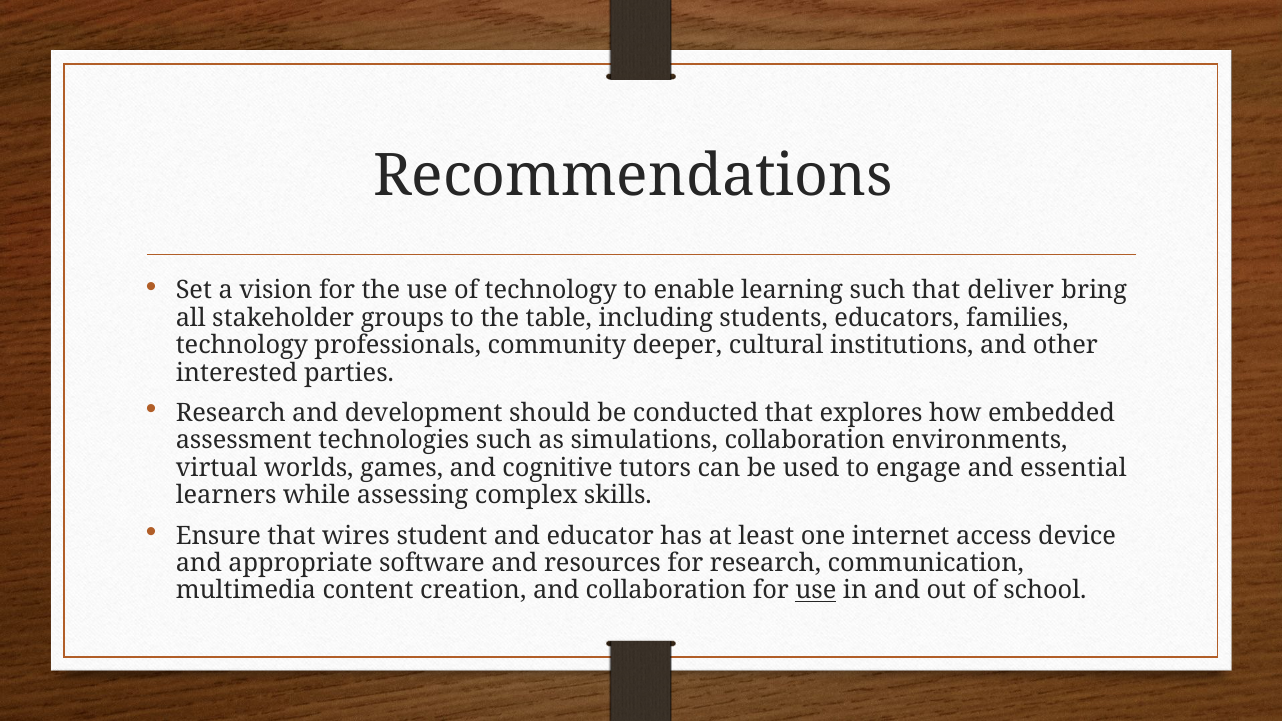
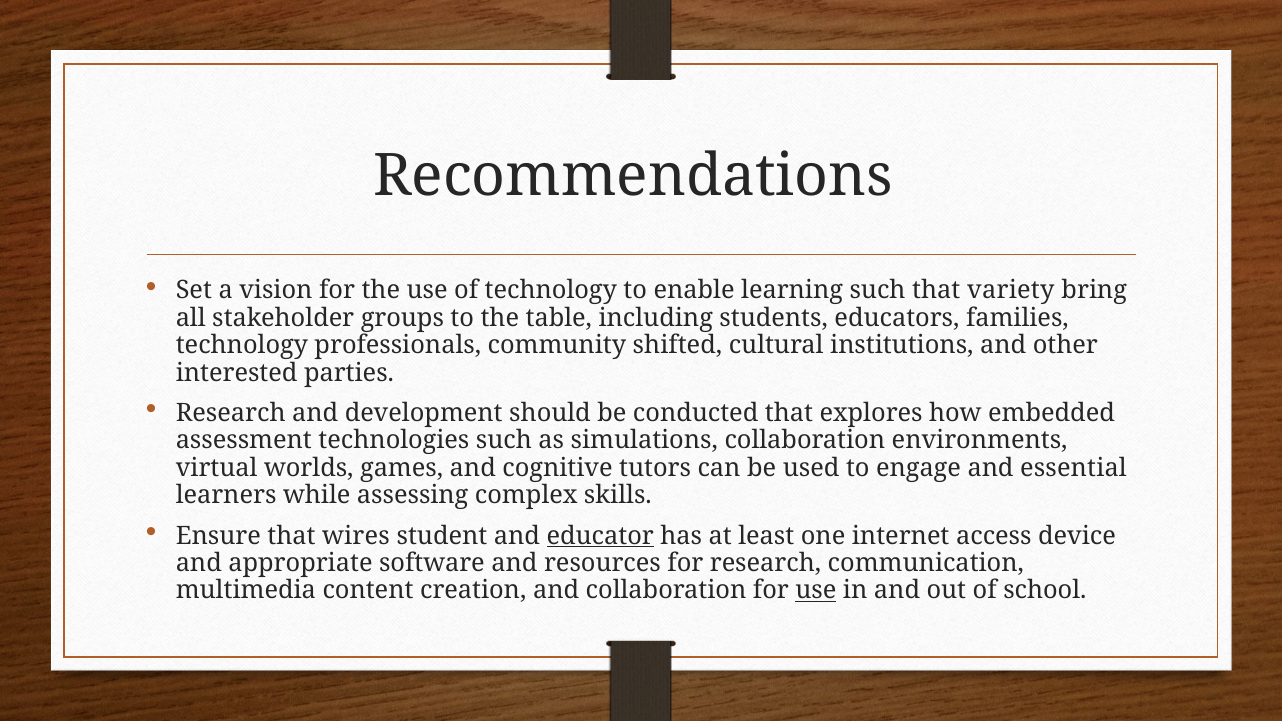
deliver: deliver -> variety
deeper: deeper -> shifted
educator underline: none -> present
